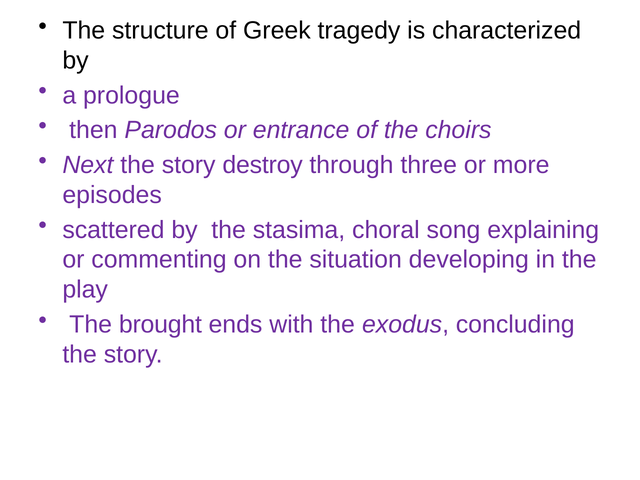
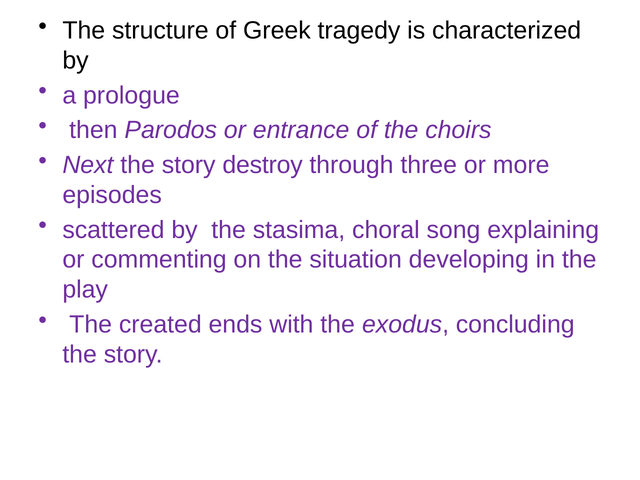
brought: brought -> created
